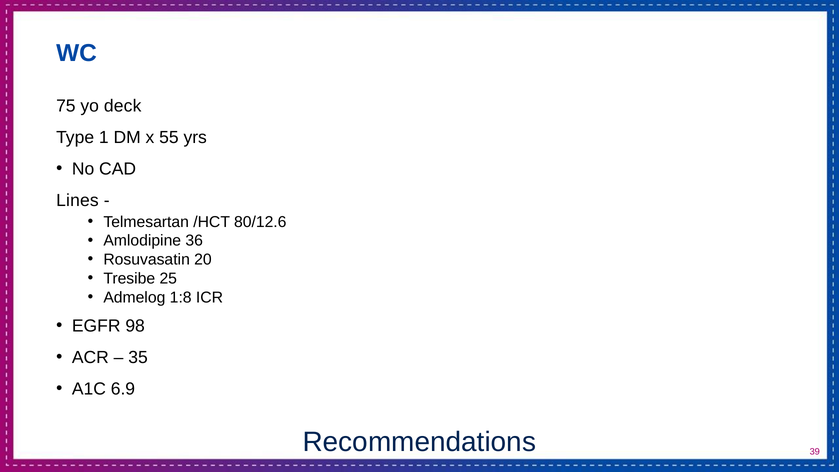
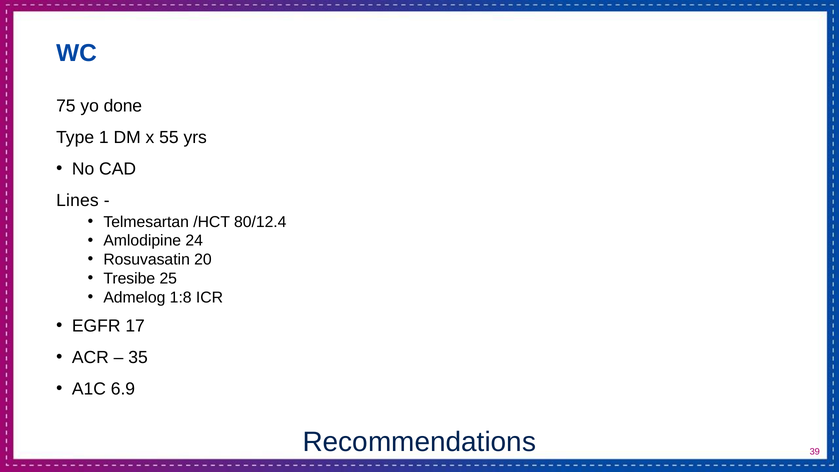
deck: deck -> done
80/12.6: 80/12.6 -> 80/12.4
36: 36 -> 24
98: 98 -> 17
